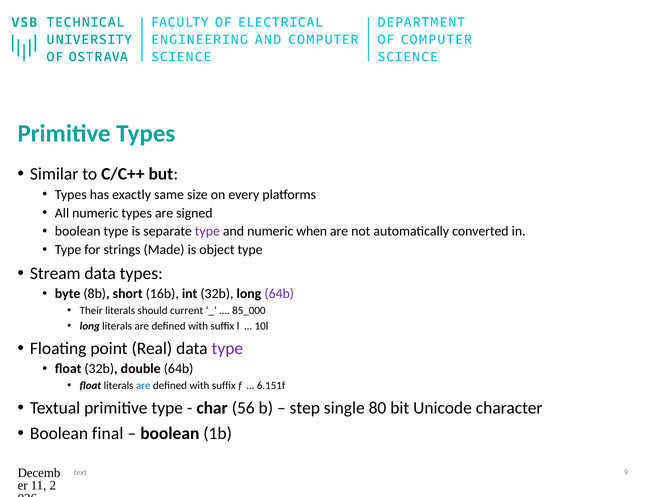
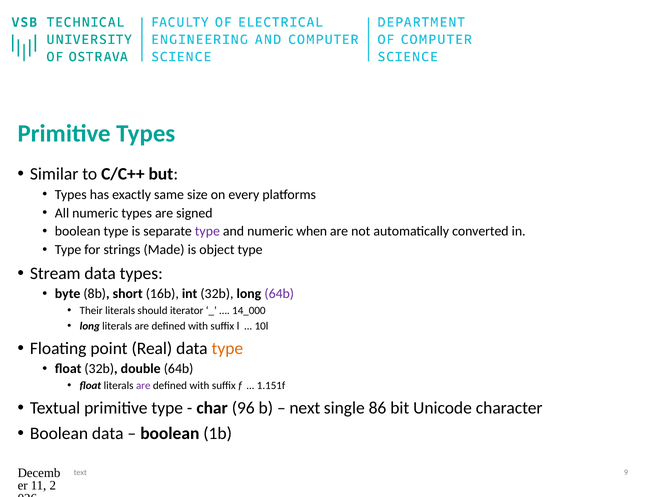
current: current -> iterator
85_000: 85_000 -> 14_000
type at (227, 349) colour: purple -> orange
are at (143, 386) colour: blue -> purple
6.151f: 6.151f -> 1.151f
56: 56 -> 96
step: step -> next
80: 80 -> 86
Boolean final: final -> data
